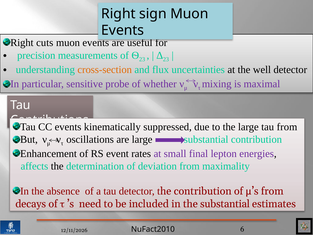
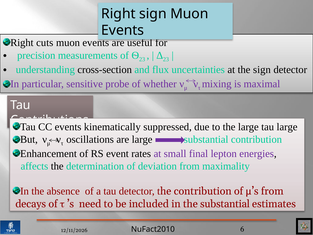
cross-section colour: orange -> black
the well: well -> sign
tau from: from -> large
